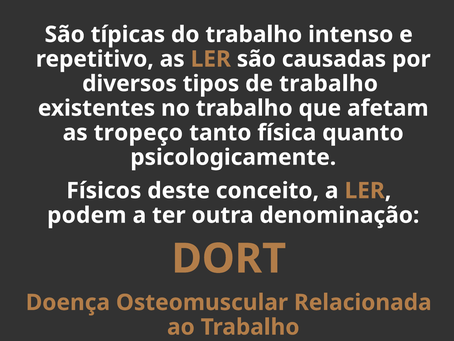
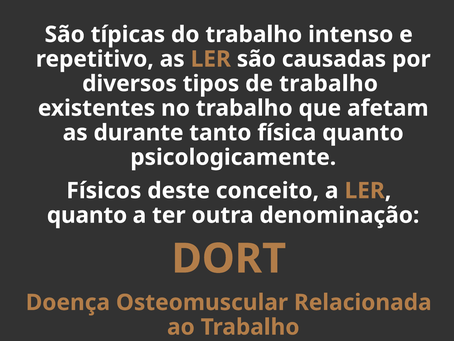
tropeço: tropeço -> durante
podem at (87, 215): podem -> quanto
